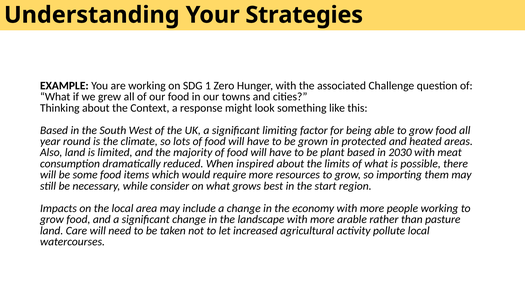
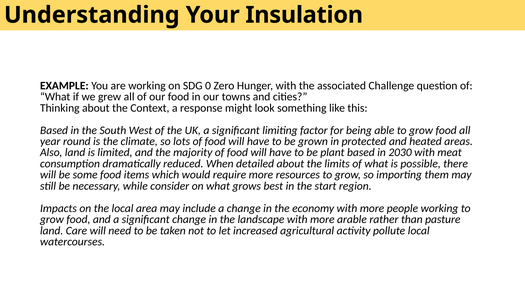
Strategies: Strategies -> Insulation
1: 1 -> 0
inspired: inspired -> detailed
